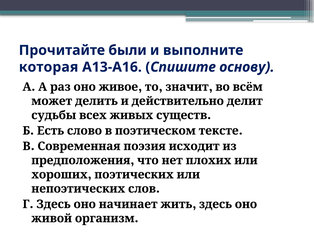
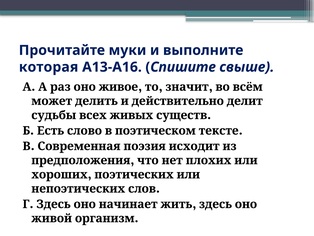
были: были -> муки
основу: основу -> свыше
